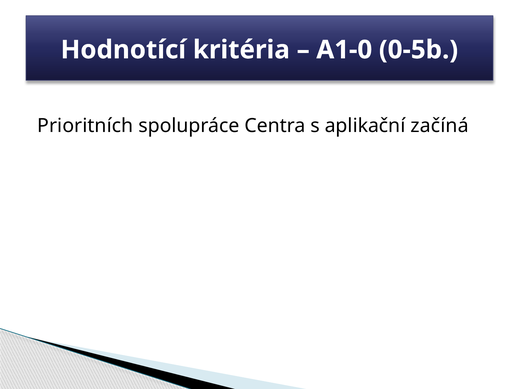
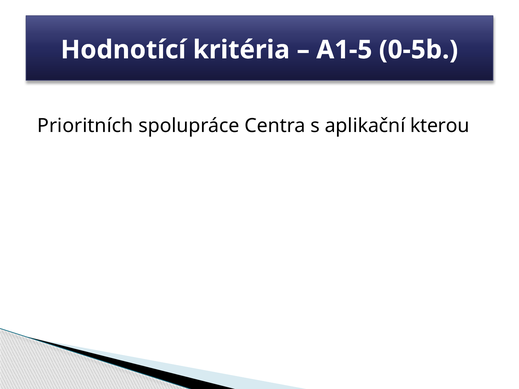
A1-0: A1-0 -> A1-5
začíná: začíná -> kterou
